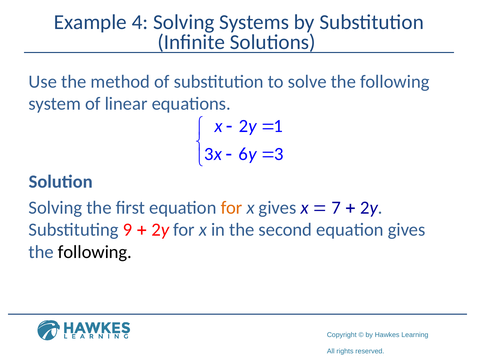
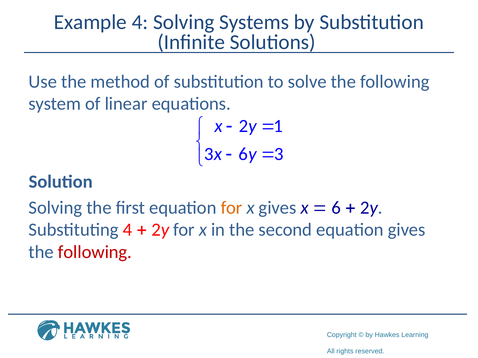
7 at (336, 208): 7 -> 6
Substituting 9: 9 -> 4
following at (95, 252) colour: black -> red
